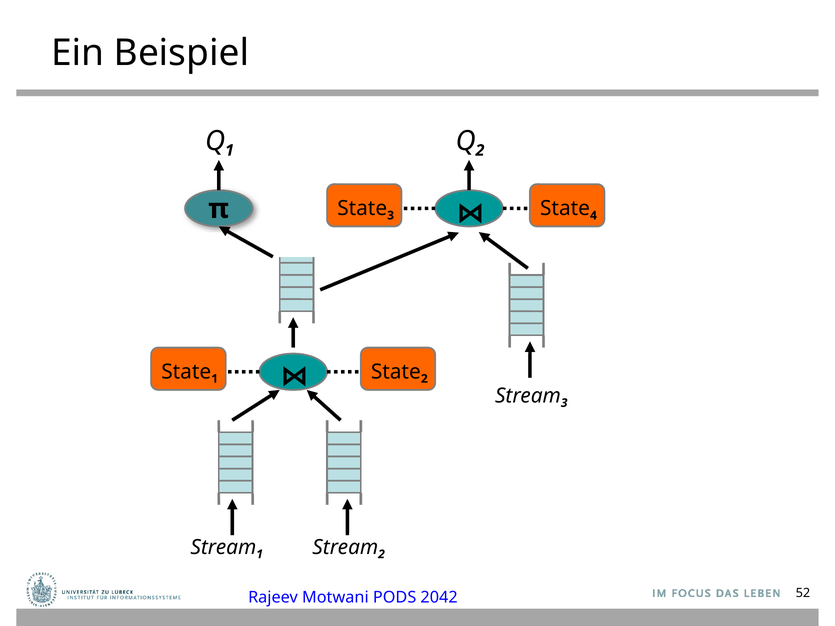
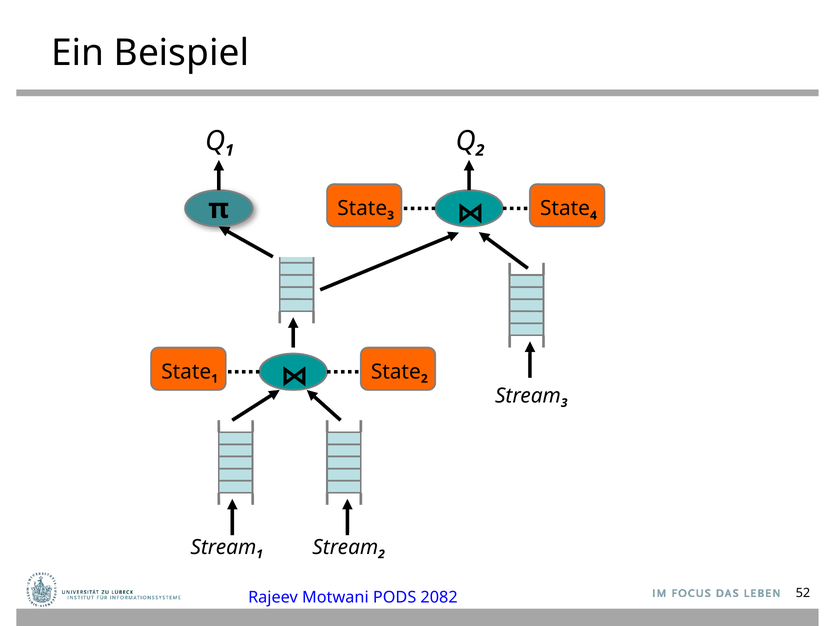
2042: 2042 -> 2082
